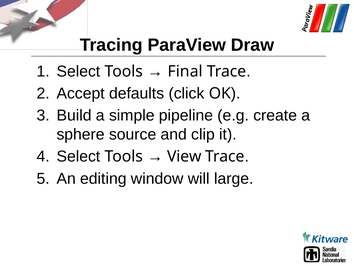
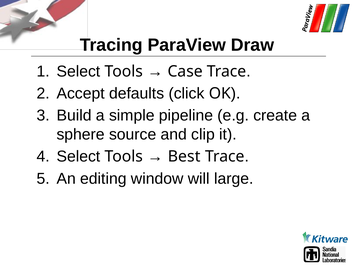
Final: Final -> Case
View: View -> Best
